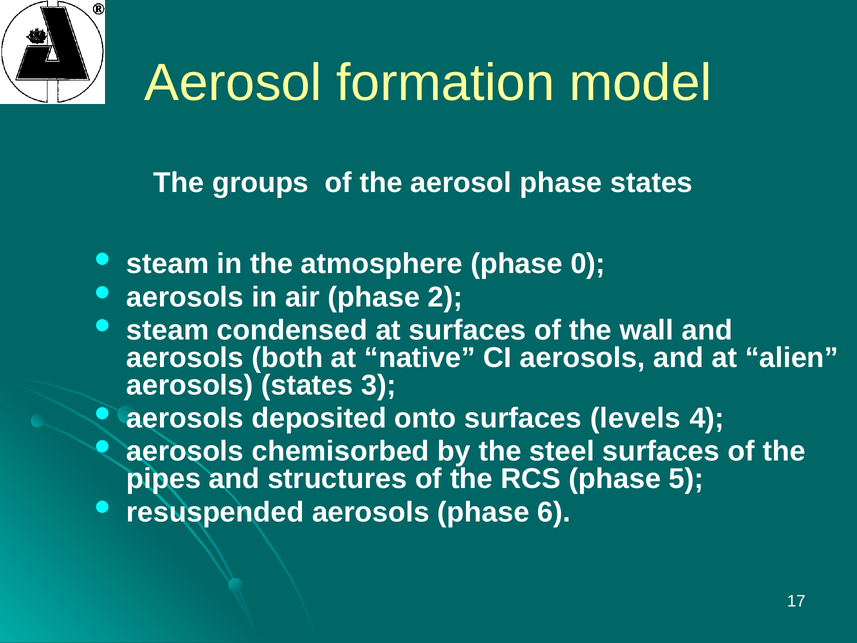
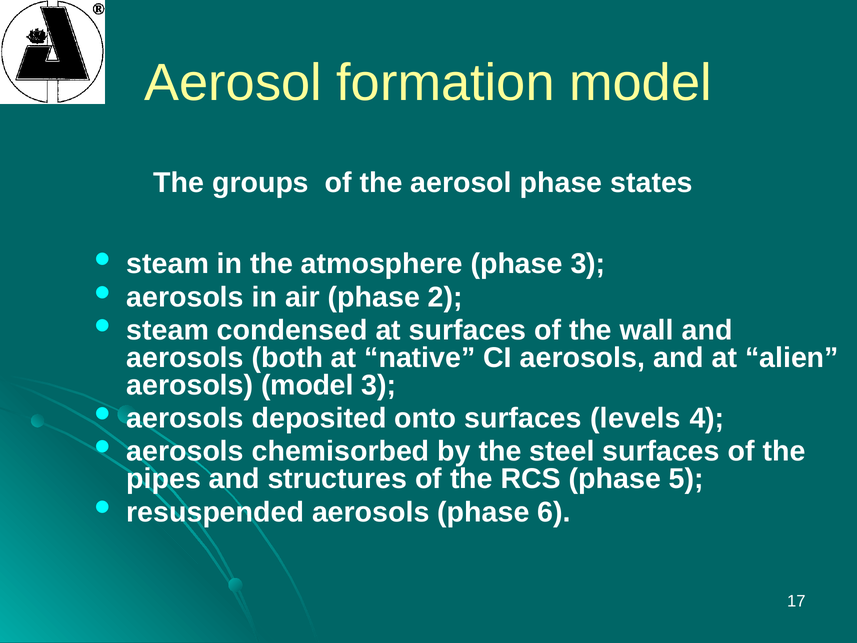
phase 0: 0 -> 3
aerosols states: states -> model
